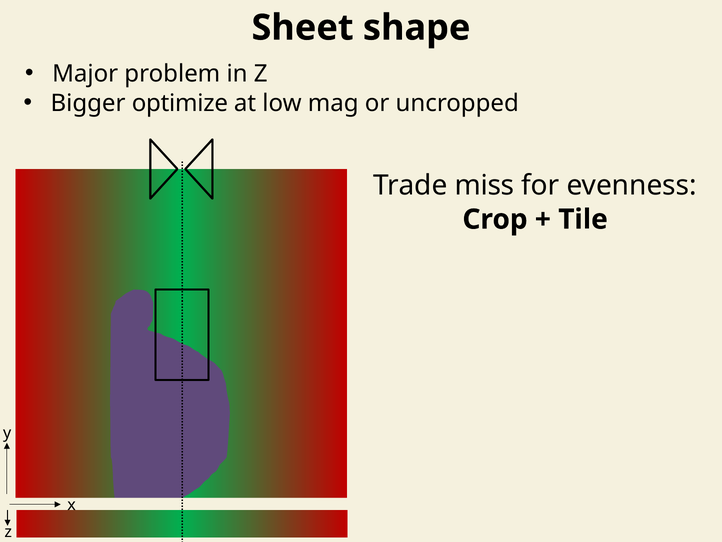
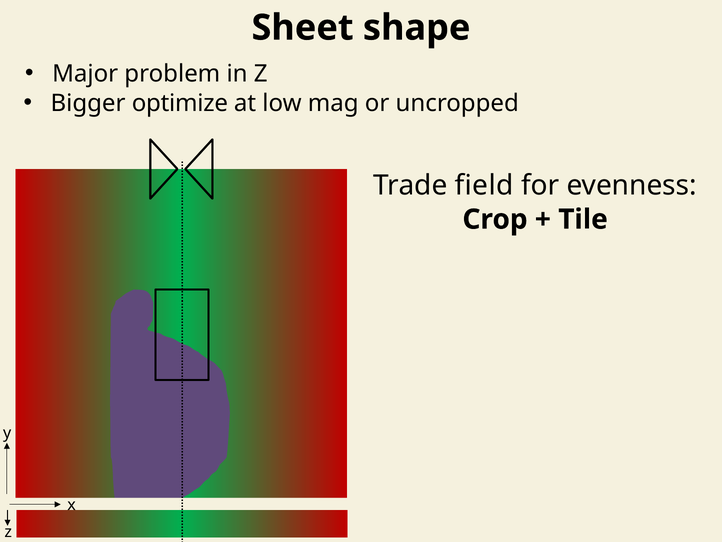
miss: miss -> field
